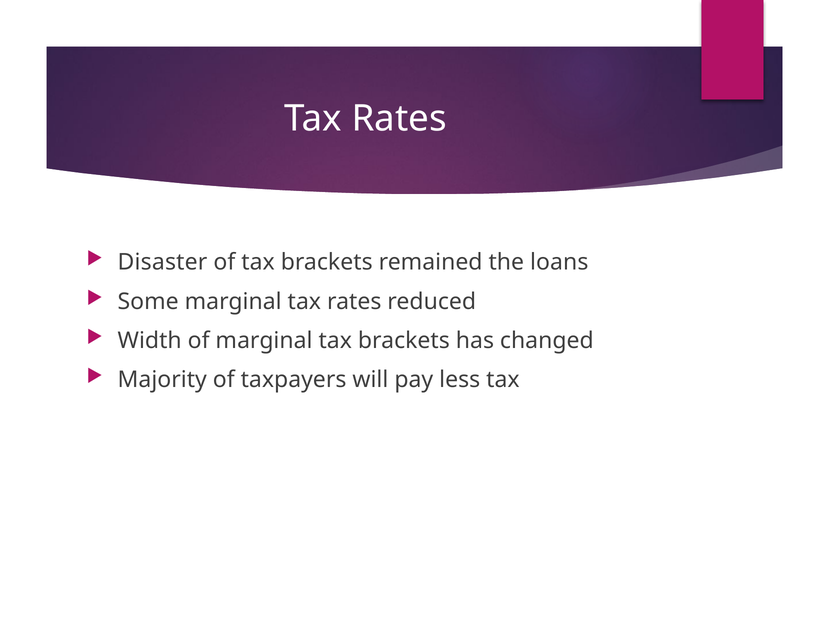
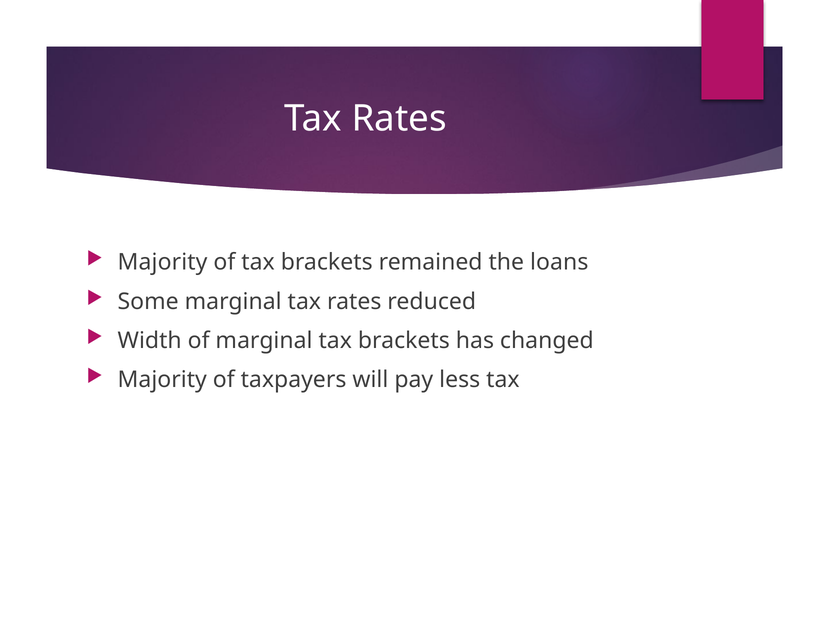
Disaster at (162, 262): Disaster -> Majority
